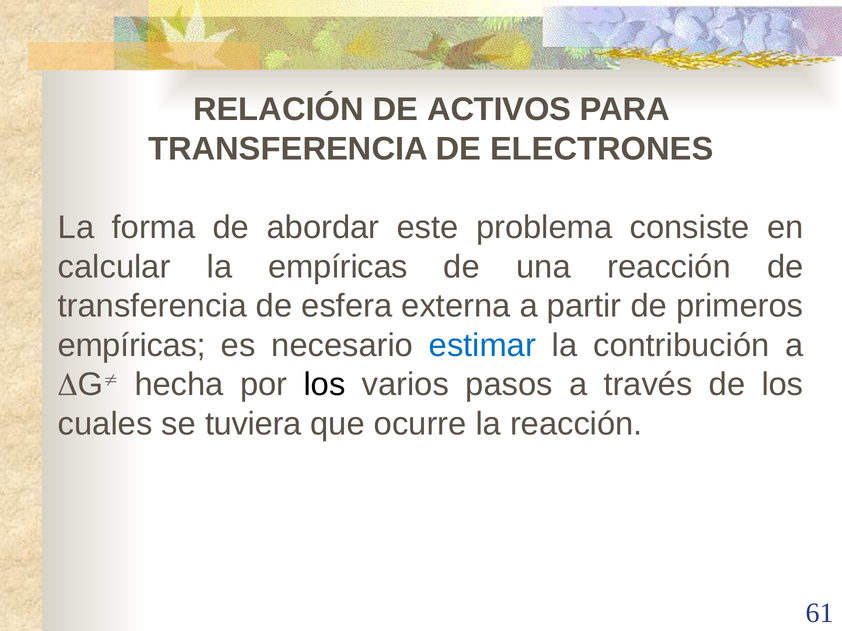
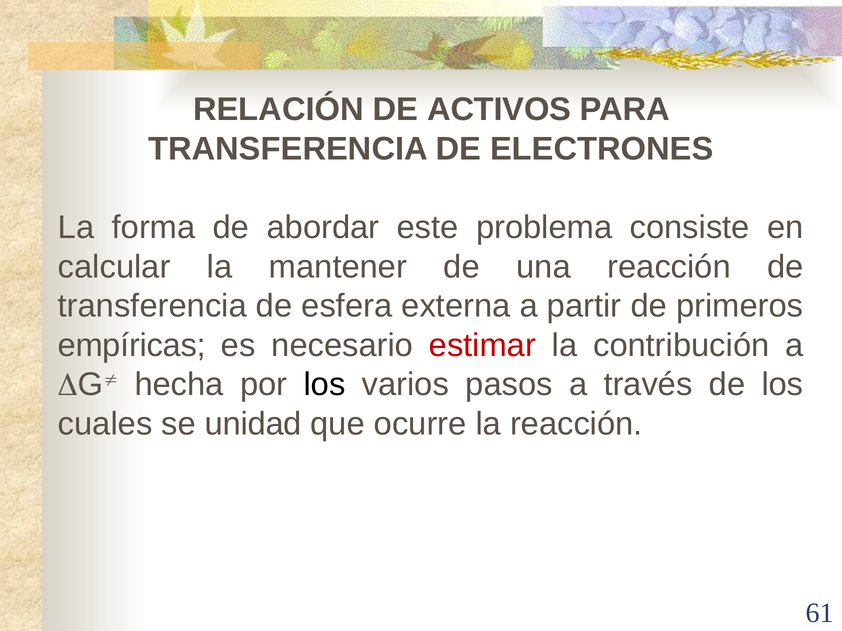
la empíricas: empíricas -> mantener
estimar colour: blue -> red
tuviera: tuviera -> unidad
